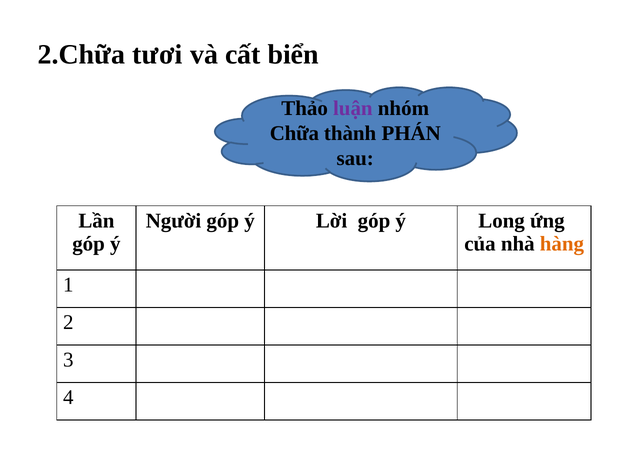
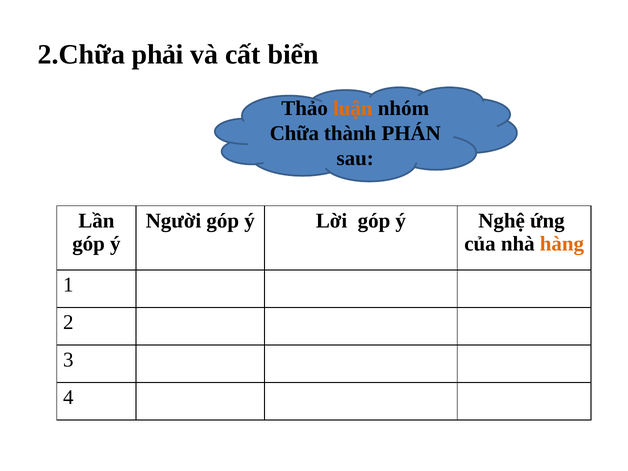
tươi: tươi -> phải
luận colour: purple -> orange
Long: Long -> Nghệ
